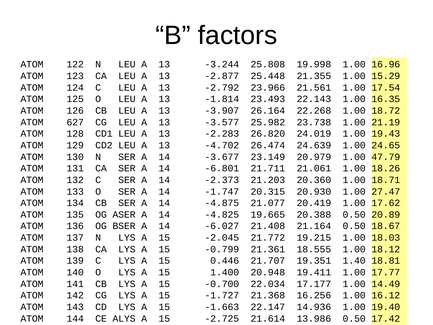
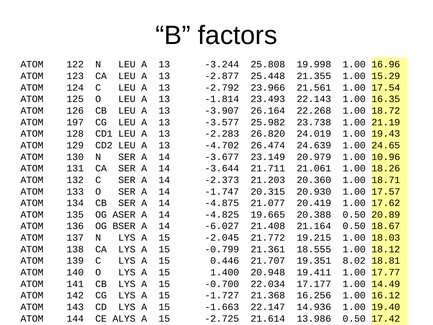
627: 627 -> 197
47.79: 47.79 -> 10.96
-6.801: -6.801 -> -3.644
27.47: 27.47 -> 17.57
1.40: 1.40 -> 8.02
